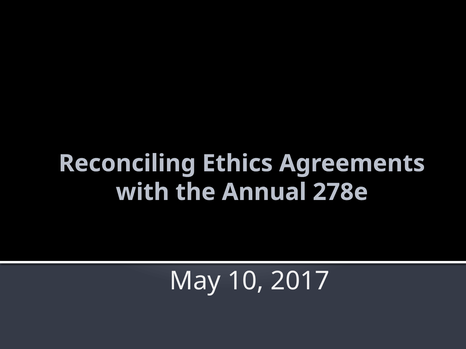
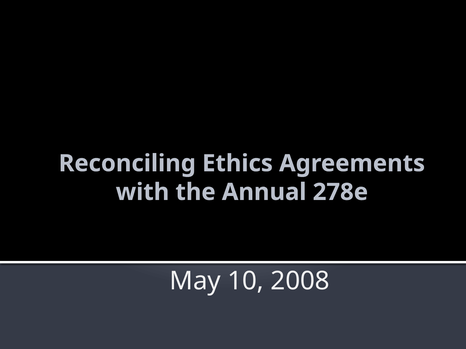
2017: 2017 -> 2008
